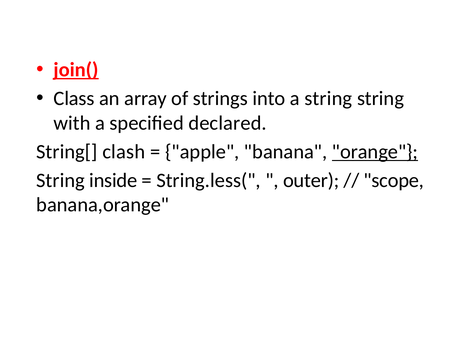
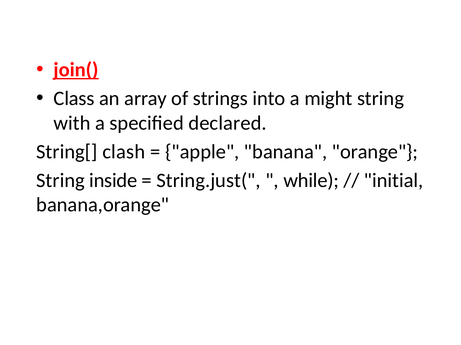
a string: string -> might
orange underline: present -> none
String.less(: String.less( -> String.just(
outer: outer -> while
scope: scope -> initial
